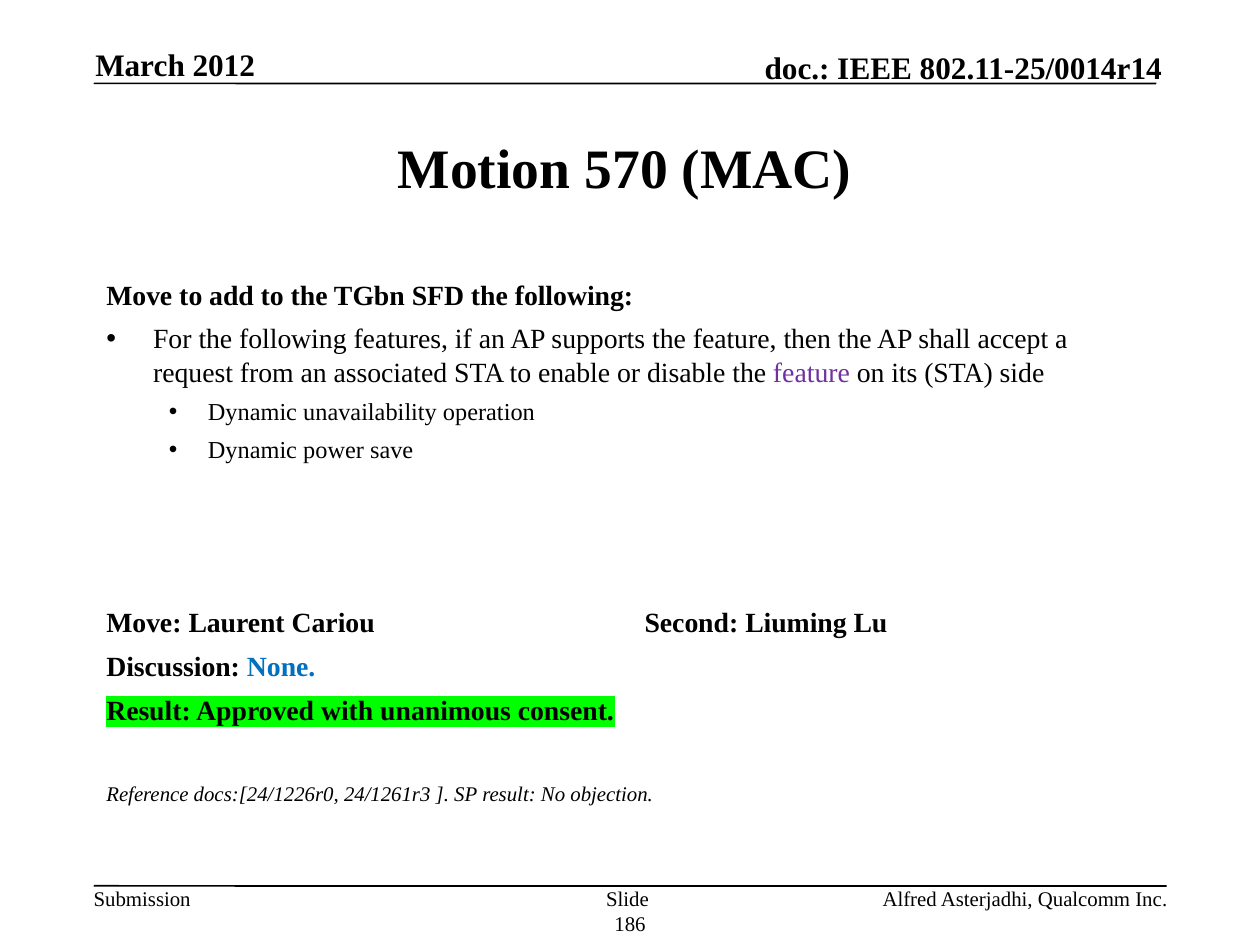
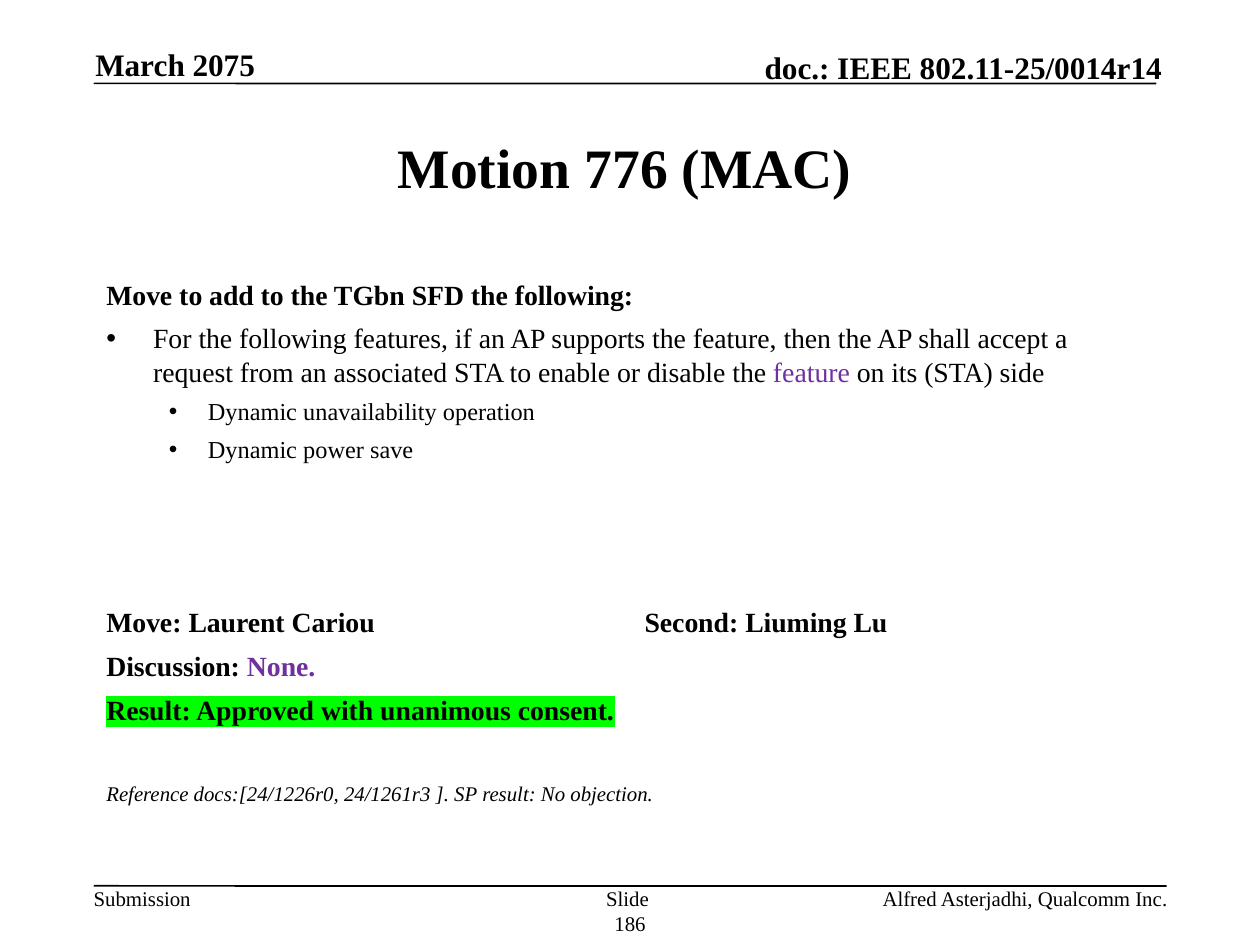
2012: 2012 -> 2075
570: 570 -> 776
None colour: blue -> purple
